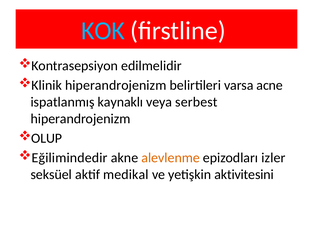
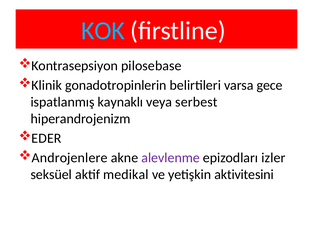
edilmelidir: edilmelidir -> pilosebase
Klinik hiperandrojenizm: hiperandrojenizm -> gonadotropinlerin
acne: acne -> gece
OLUP: OLUP -> EDER
Eğilimindedir: Eğilimindedir -> Androjenlere
alevlenme colour: orange -> purple
